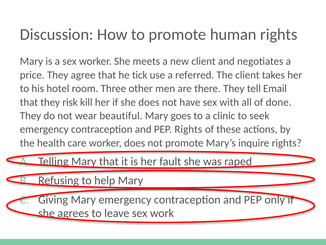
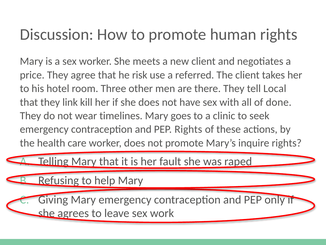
tick: tick -> risk
Email: Email -> Local
risk: risk -> link
beautiful: beautiful -> timelines
